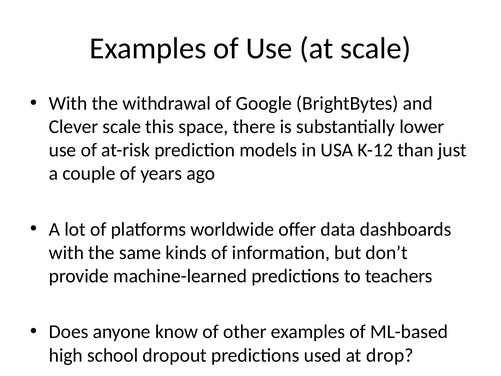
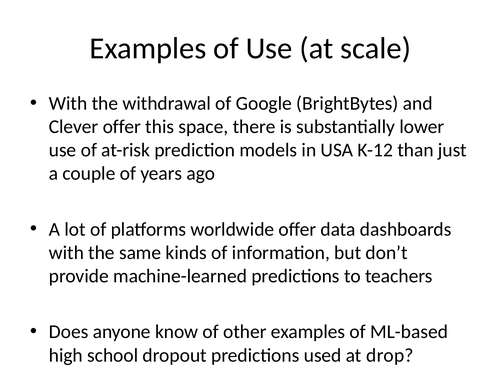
Clever scale: scale -> offer
